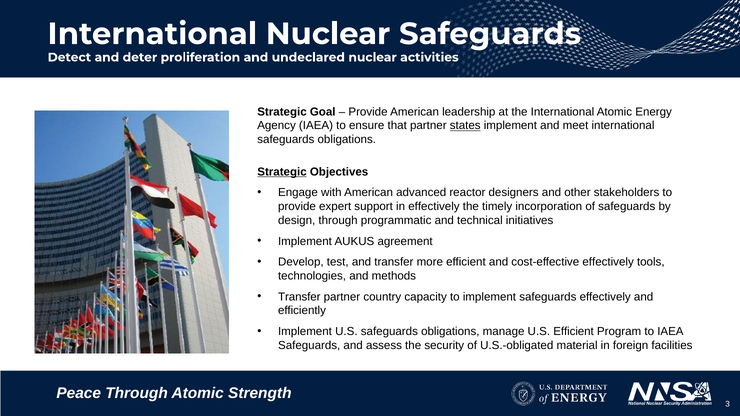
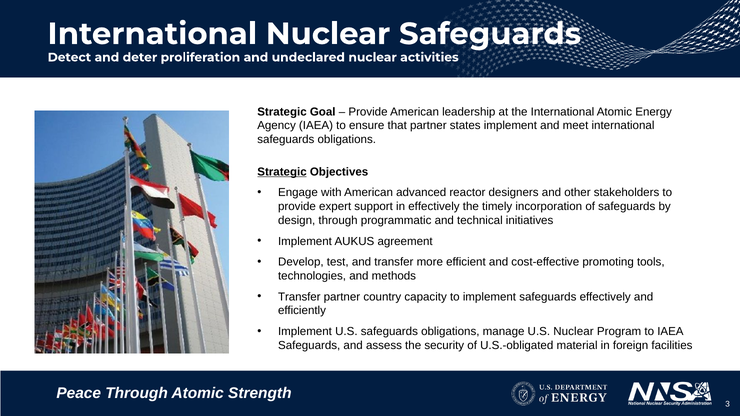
states underline: present -> none
cost-effective effectively: effectively -> promoting
U.S Efficient: Efficient -> Nuclear
